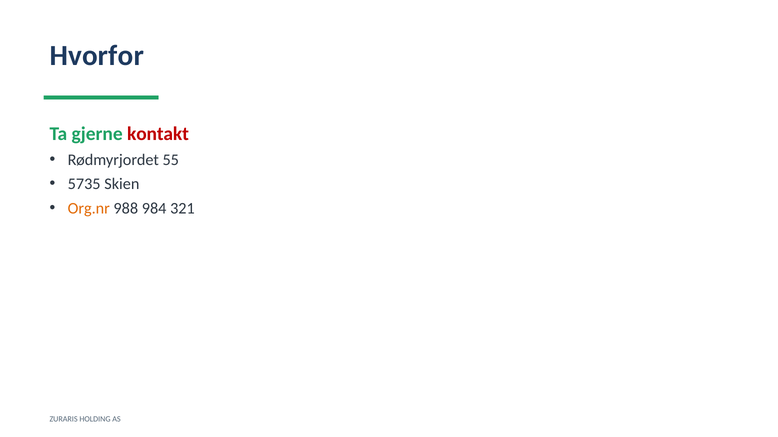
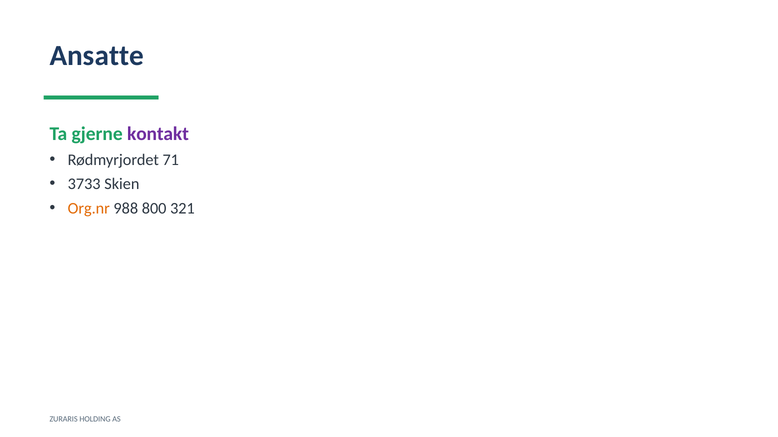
Hvorfor: Hvorfor -> Ansatte
kontakt colour: red -> purple
55: 55 -> 71
5735: 5735 -> 3733
984: 984 -> 800
